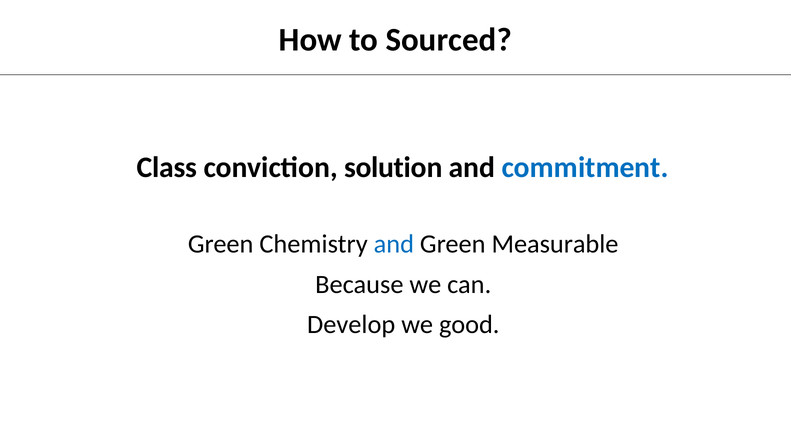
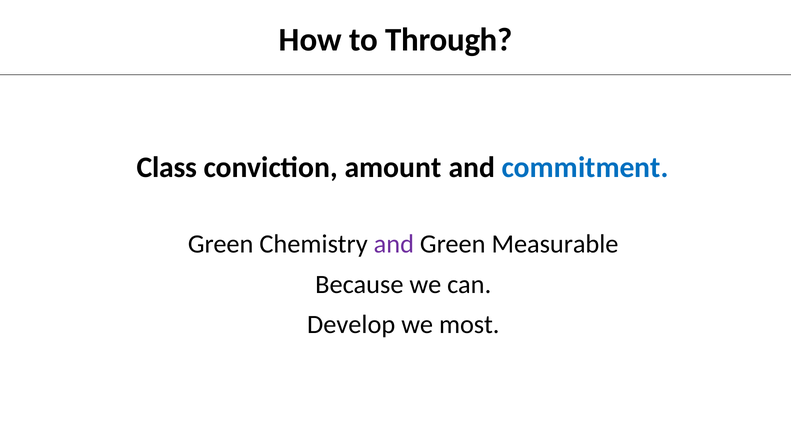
Sourced: Sourced -> Through
solution: solution -> amount
and at (394, 244) colour: blue -> purple
good: good -> most
